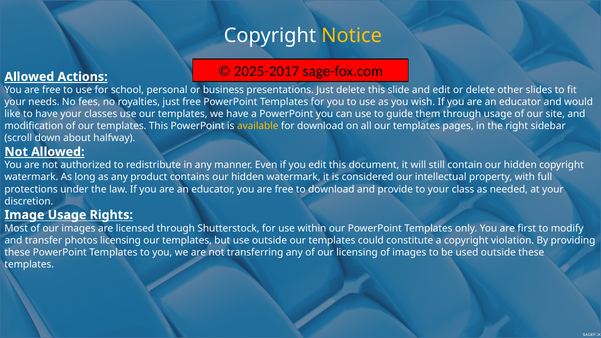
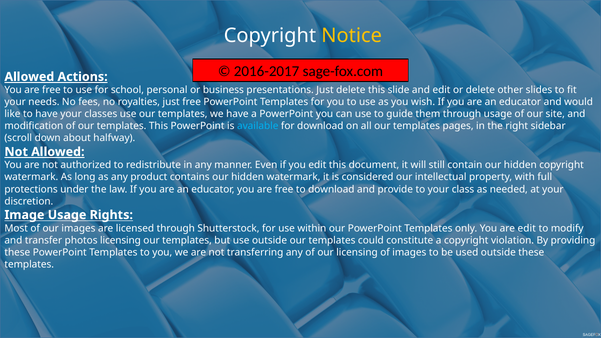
2025-2017: 2025-2017 -> 2016-2017
available colour: yellow -> light blue
are first: first -> edit
